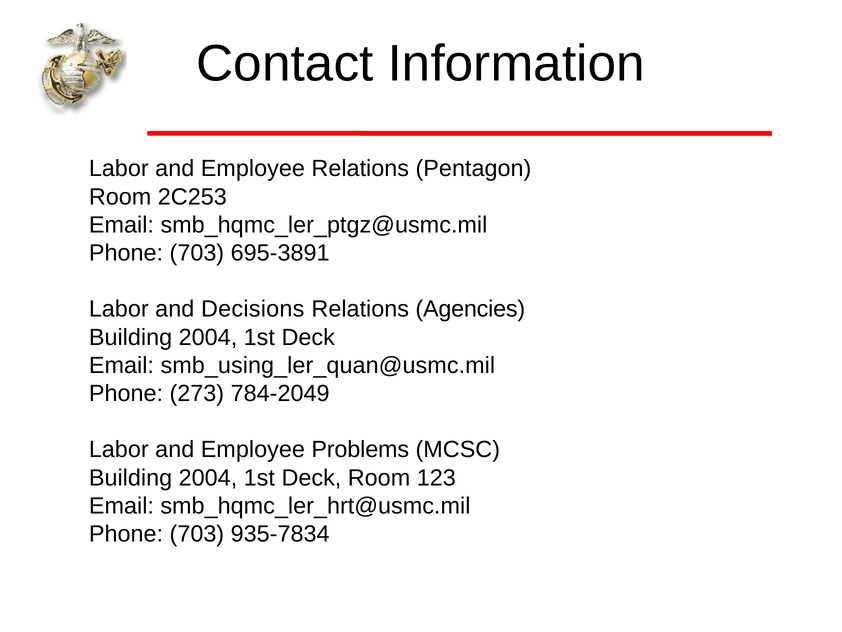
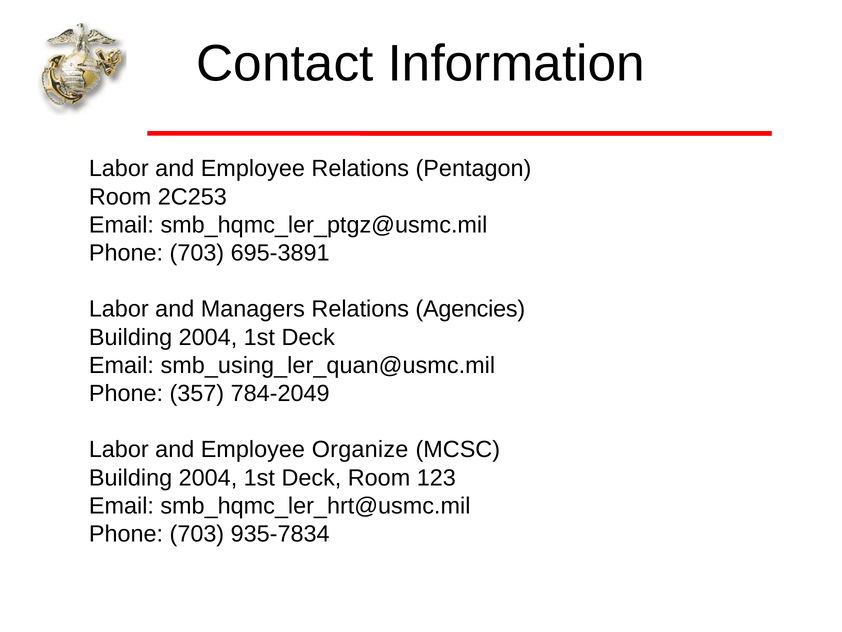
Decisions: Decisions -> Managers
273: 273 -> 357
Problems: Problems -> Organize
